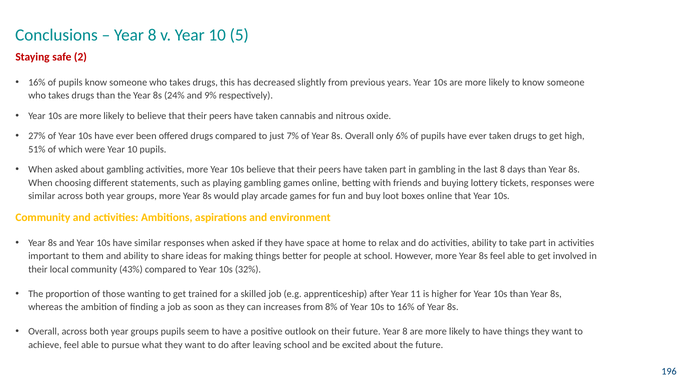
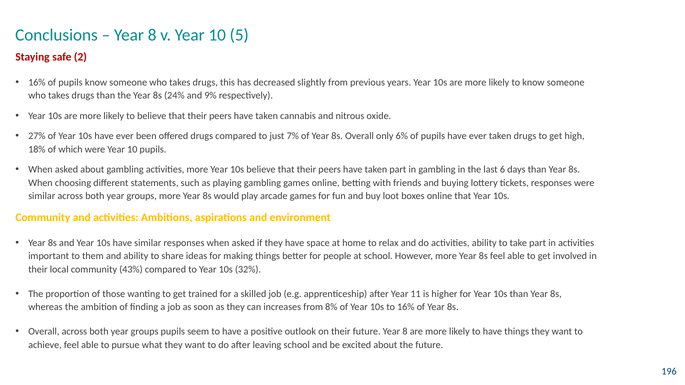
51%: 51% -> 18%
last 8: 8 -> 6
